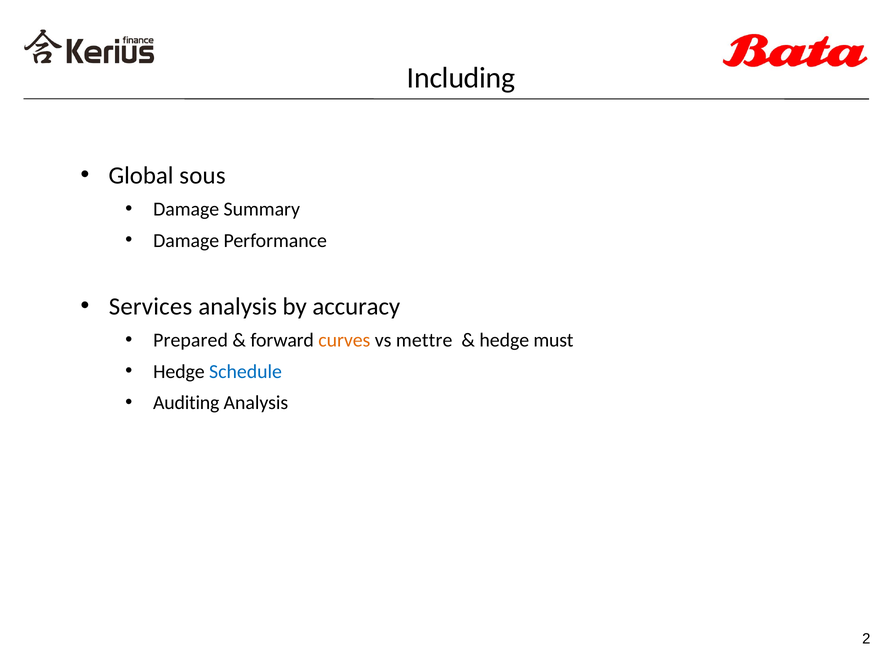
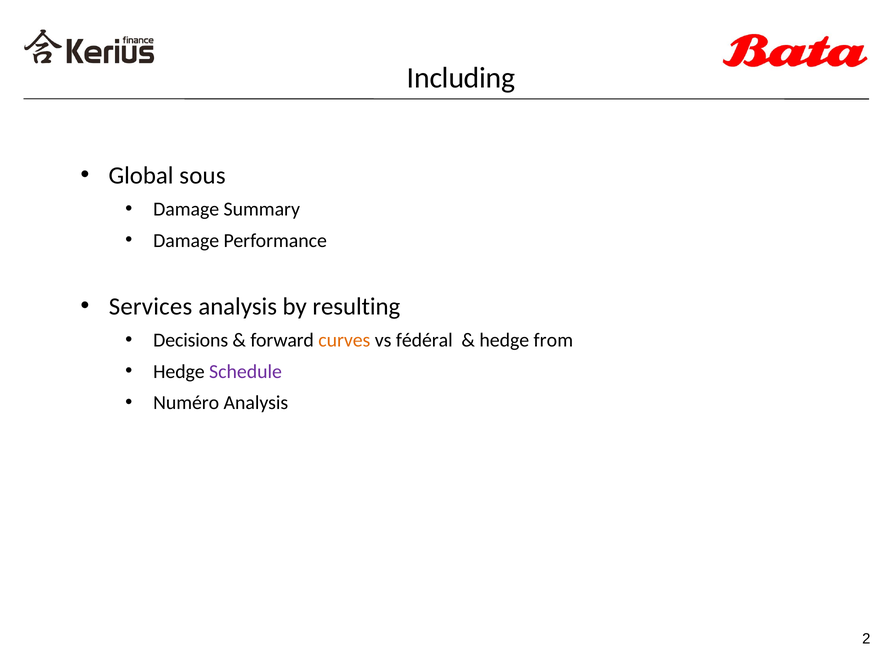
accuracy: accuracy -> resulting
Prepared: Prepared -> Decisions
mettre: mettre -> fédéral
must: must -> from
Schedule colour: blue -> purple
Auditing: Auditing -> Numéro
